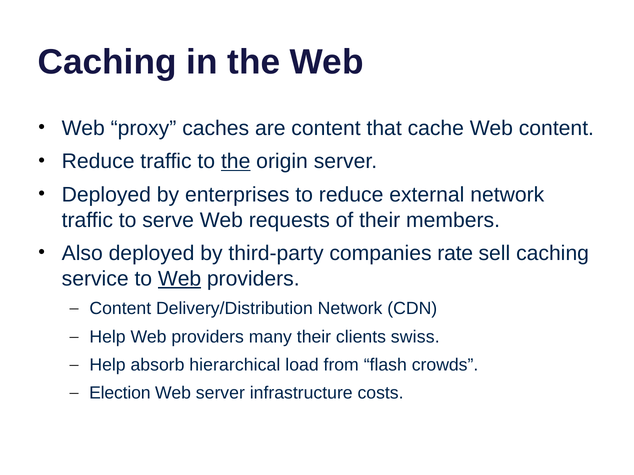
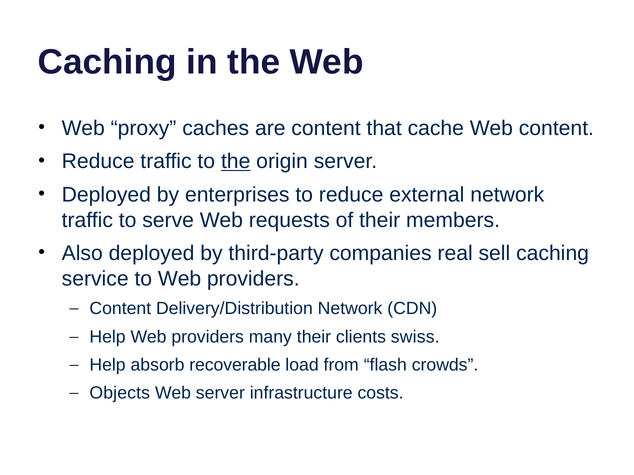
rate: rate -> real
Web at (180, 279) underline: present -> none
hierarchical: hierarchical -> recoverable
Election: Election -> Objects
